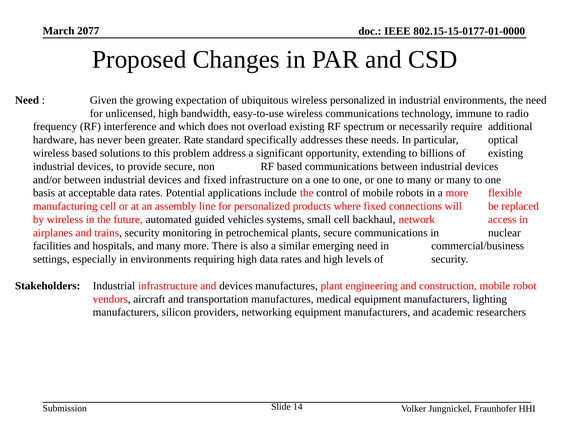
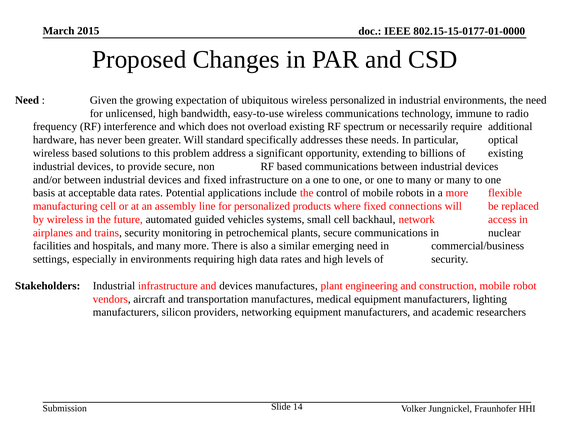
2077: 2077 -> 2015
greater Rate: Rate -> Will
